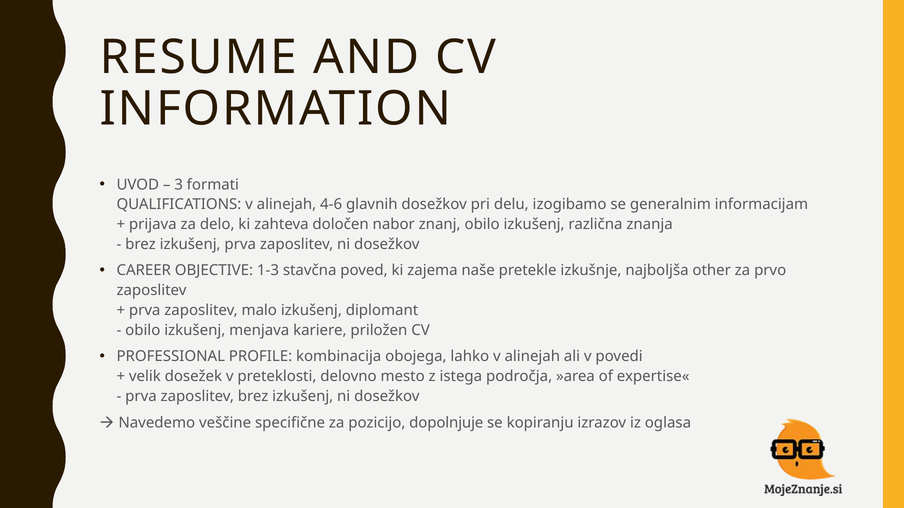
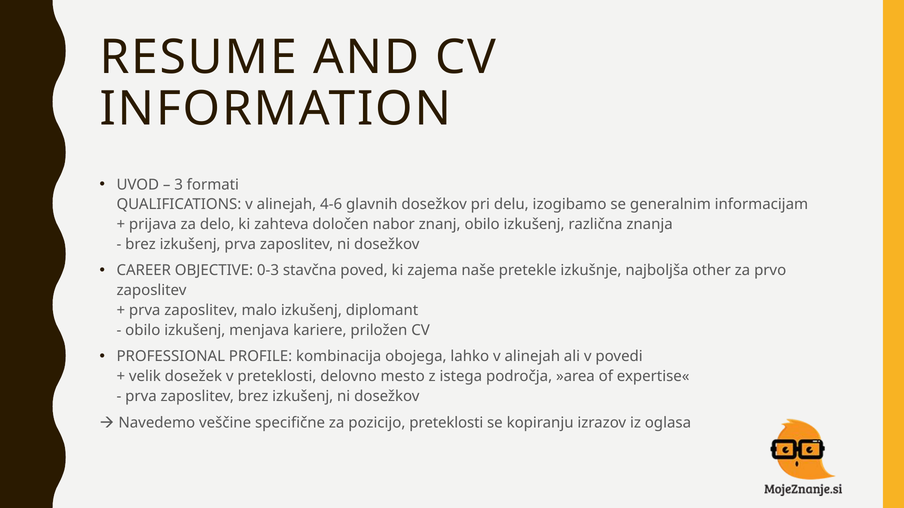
1-3: 1-3 -> 0-3
pozicijo dopolnjuje: dopolnjuje -> preteklosti
